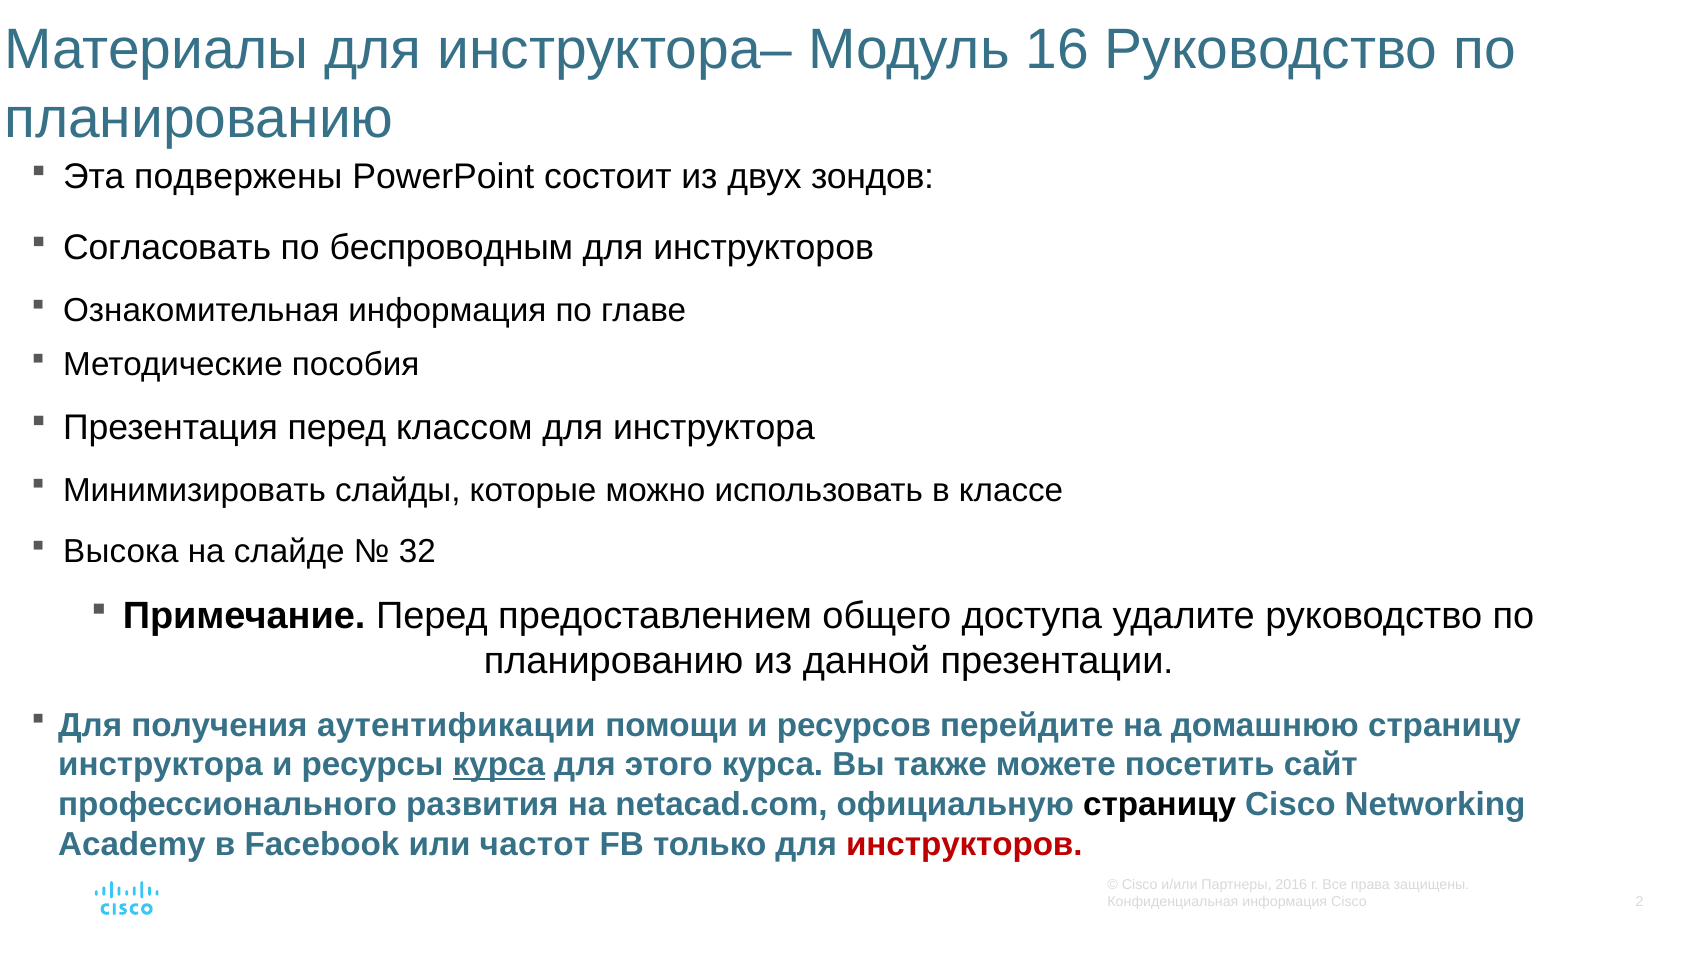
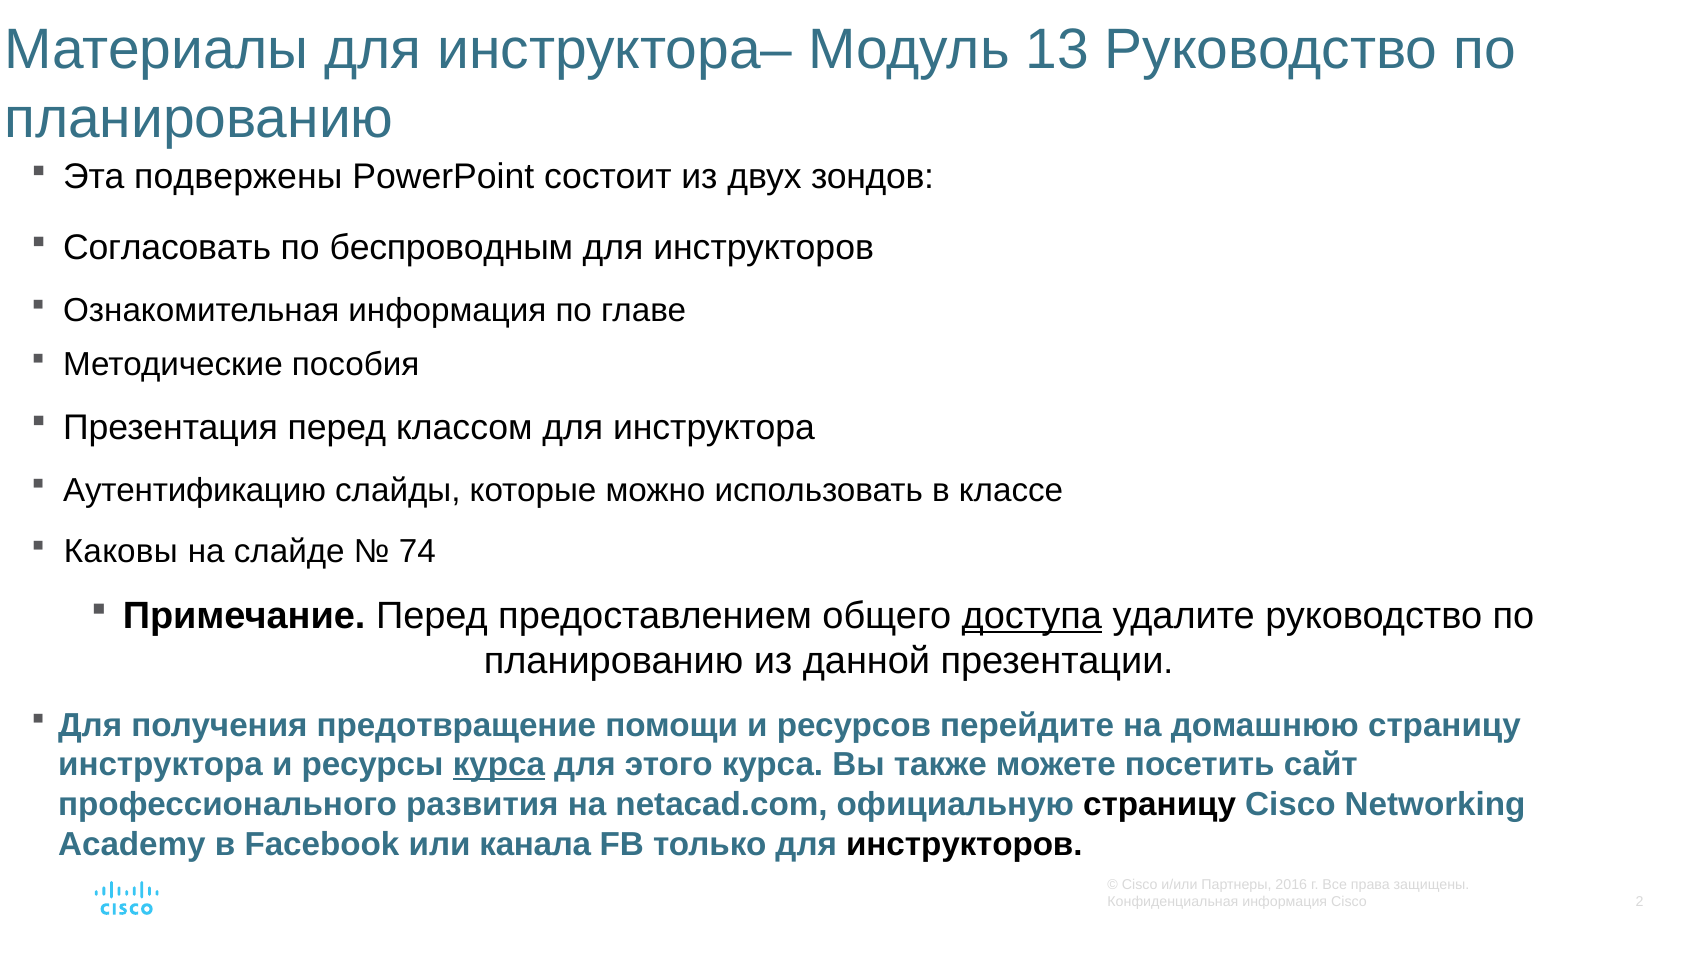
16: 16 -> 13
Минимизировать: Минимизировать -> Аутентификацию
Высока: Высока -> Каковы
32: 32 -> 74
доступа underline: none -> present
аутентификации: аутентификации -> предотвращение
частот: частот -> канала
инструкторов at (964, 845) colour: red -> black
